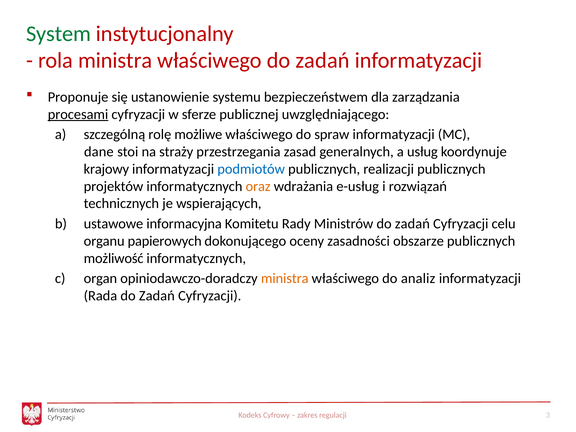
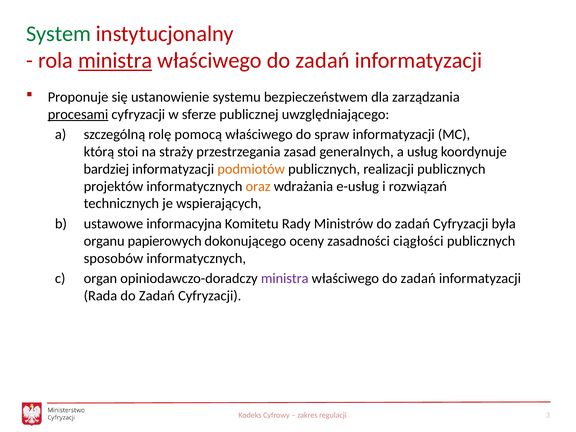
ministra at (115, 61) underline: none -> present
możliwe: możliwe -> pomocą
dane: dane -> którą
krajowy: krajowy -> bardziej
podmiotów colour: blue -> orange
celu: celu -> była
obszarze: obszarze -> ciągłości
możliwość: możliwość -> sposobów
ministra at (285, 278) colour: orange -> purple
analiz at (418, 278): analiz -> zadań
